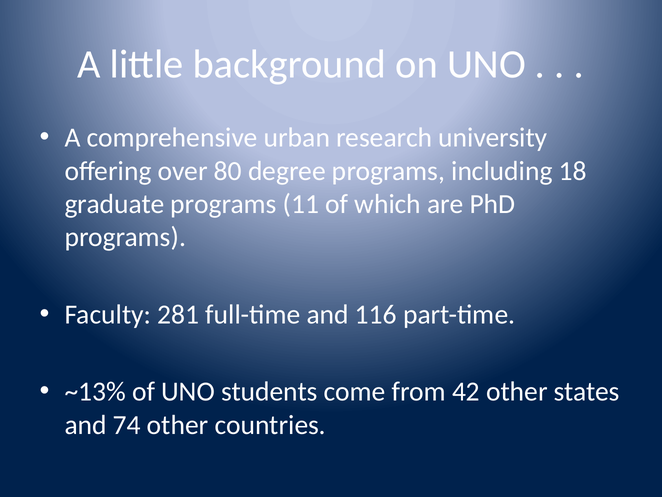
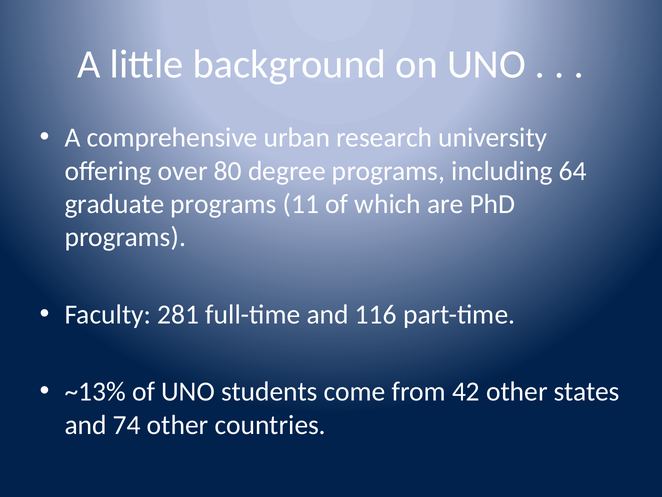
18: 18 -> 64
